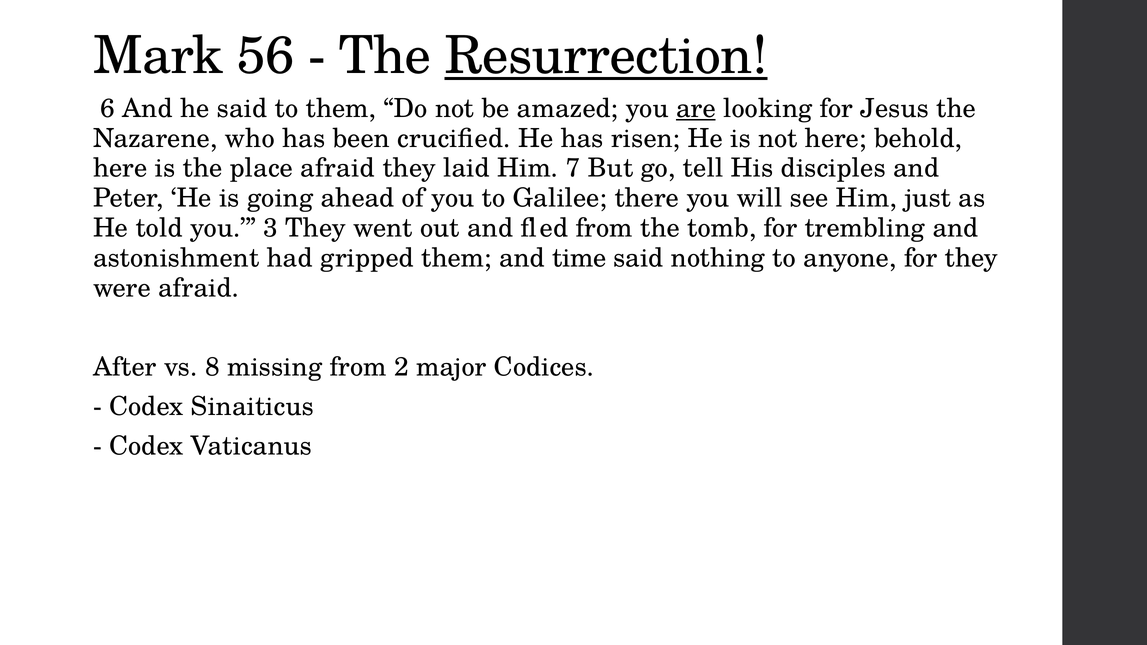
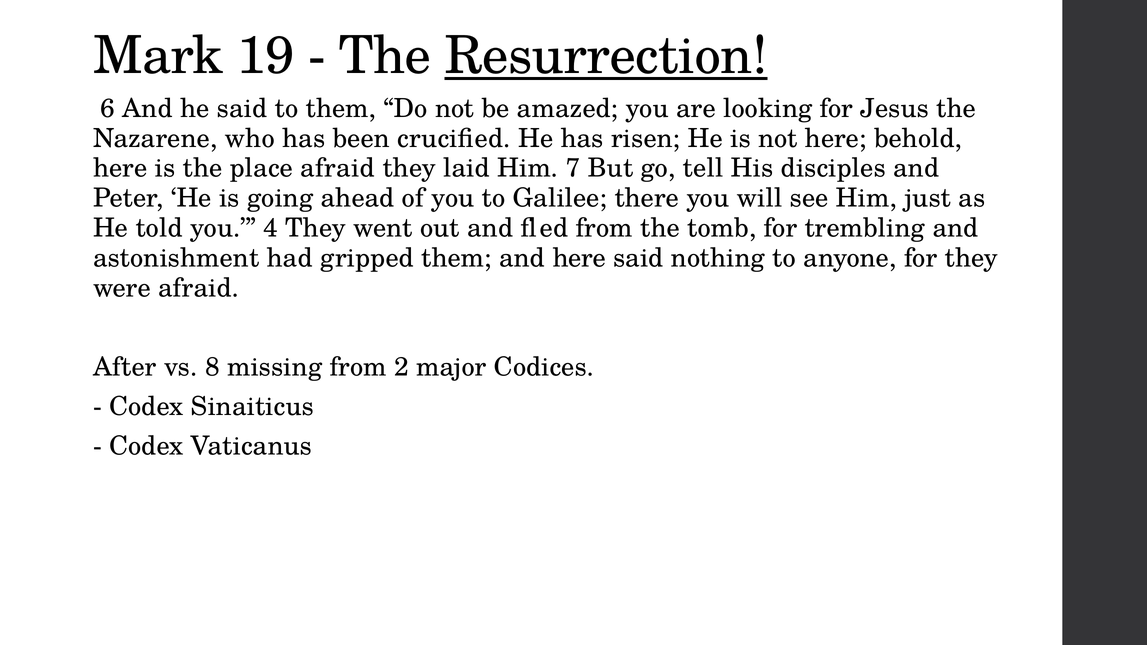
56: 56 -> 19
are underline: present -> none
3: 3 -> 4
and time: time -> here
